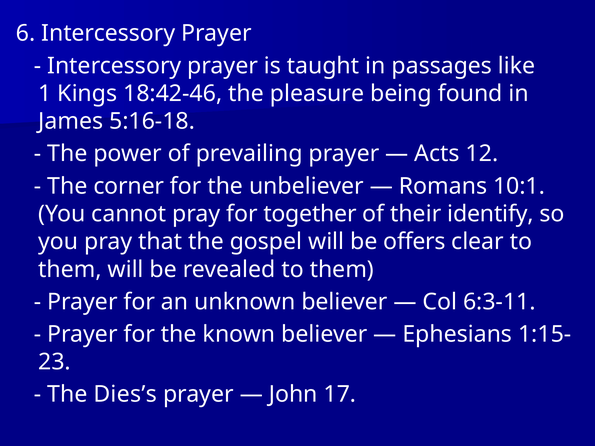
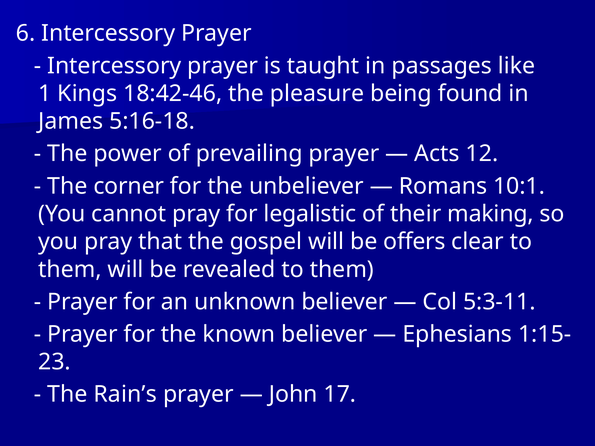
together: together -> legalistic
identify: identify -> making
6:3-11: 6:3-11 -> 5:3-11
Dies’s: Dies’s -> Rain’s
